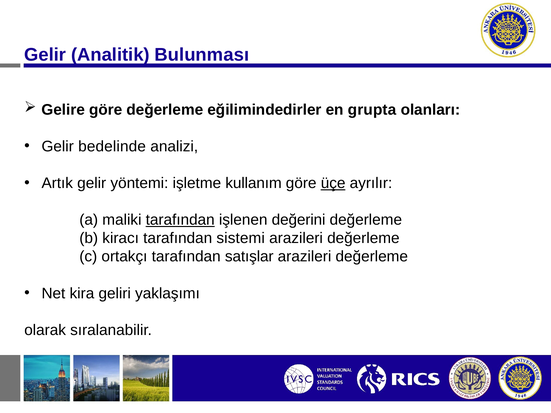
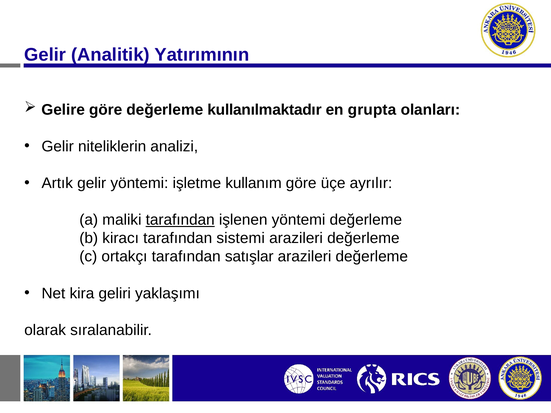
Bulunması: Bulunması -> Yatırımının
eğilimindedirler: eğilimindedirler -> kullanılmaktadır
bedelinde: bedelinde -> niteliklerin
üçe underline: present -> none
işlenen değerini: değerini -> yöntemi
